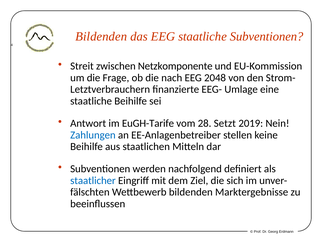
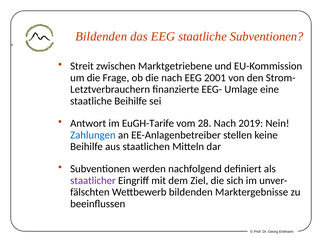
Netzkomponente: Netzkomponente -> Marktgetriebene
2048: 2048 -> 2001
28 Setzt: Setzt -> Nach
staatlicher colour: blue -> purple
